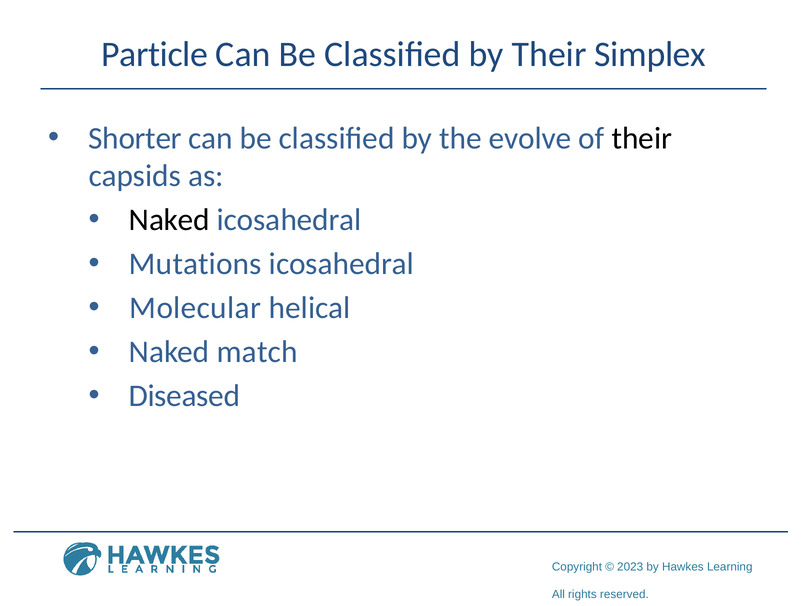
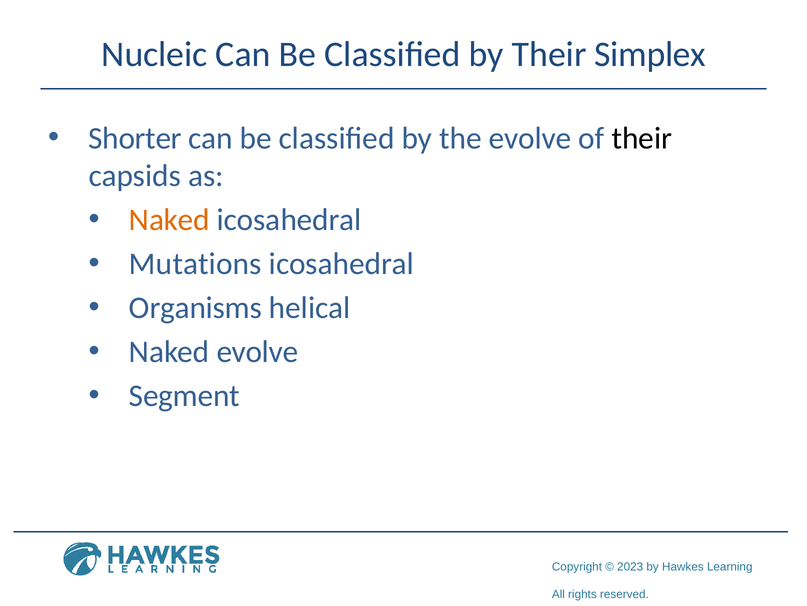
Particle: Particle -> Nucleic
Naked at (169, 220) colour: black -> orange
Molecular: Molecular -> Organisms
Naked match: match -> evolve
Diseased: Diseased -> Segment
